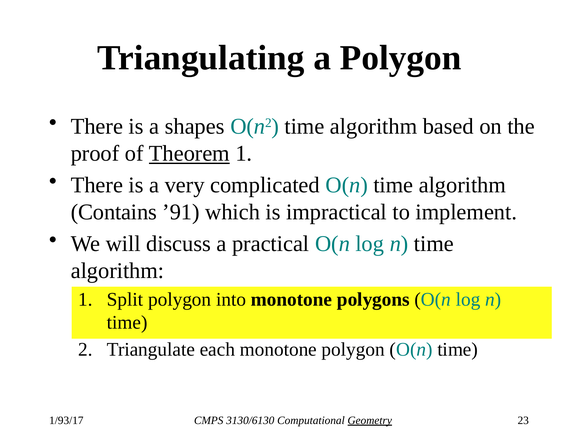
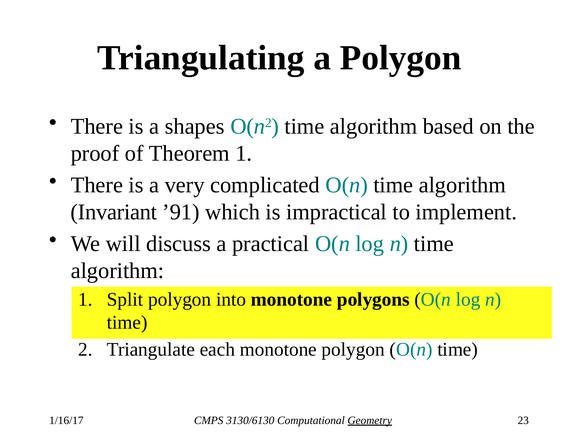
Theorem underline: present -> none
Contains: Contains -> Invariant
1/93/17: 1/93/17 -> 1/16/17
